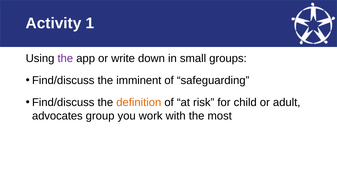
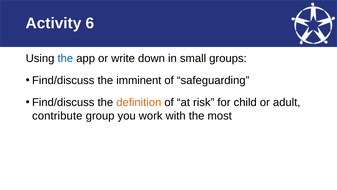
1: 1 -> 6
the at (65, 58) colour: purple -> blue
advocates: advocates -> contribute
